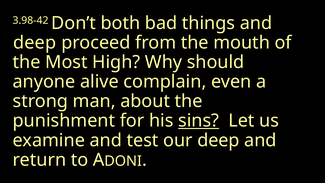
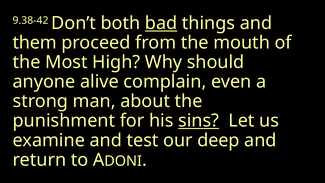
3.98-42: 3.98-42 -> 9.38-42
bad underline: none -> present
deep at (35, 43): deep -> them
